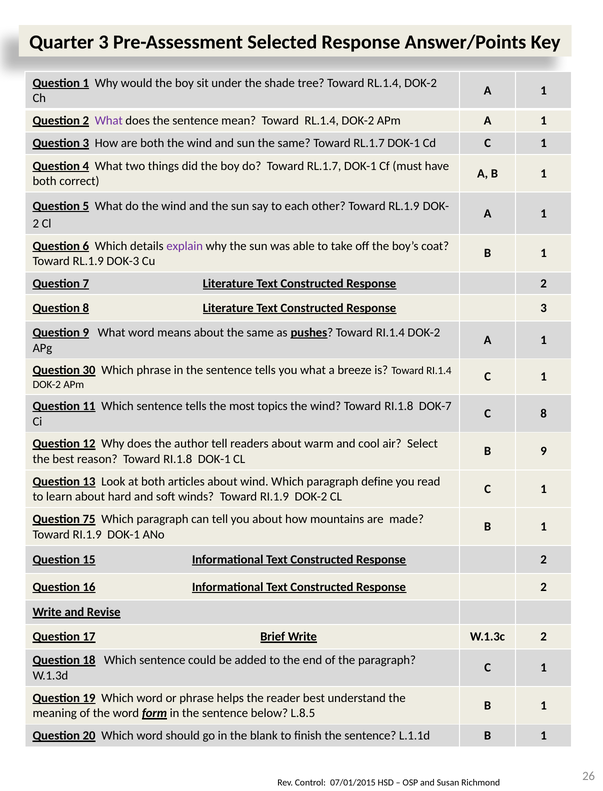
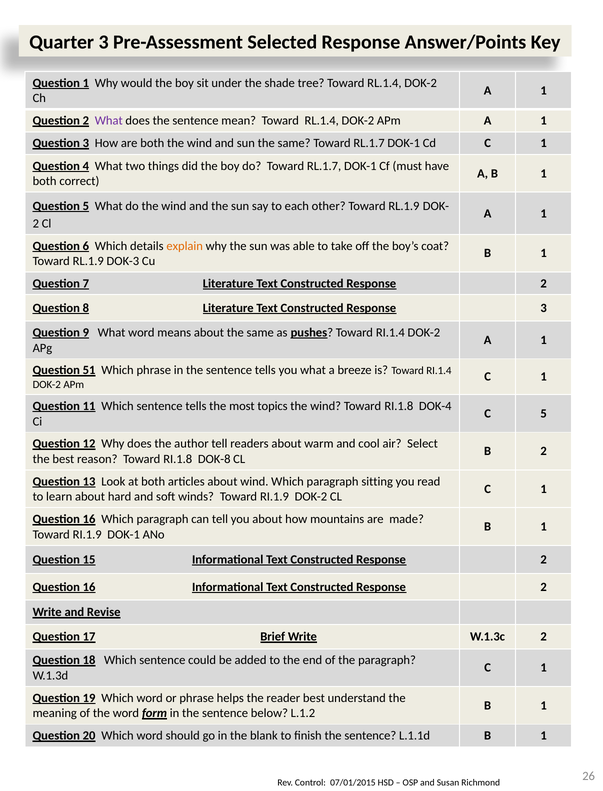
explain colour: purple -> orange
30: 30 -> 51
DOK-7: DOK-7 -> DOK-4
C 8: 8 -> 5
B 9: 9 -> 2
RI.1.8 DOK-1: DOK-1 -> DOK-8
define: define -> sitting
75 at (89, 519): 75 -> 16
L.8.5: L.8.5 -> L.1.2
